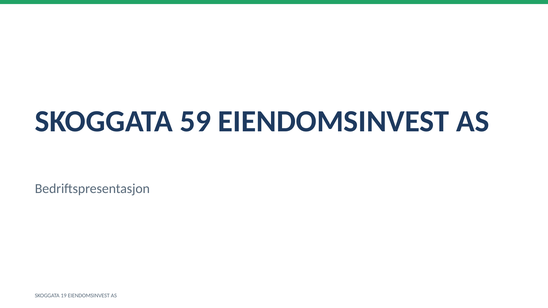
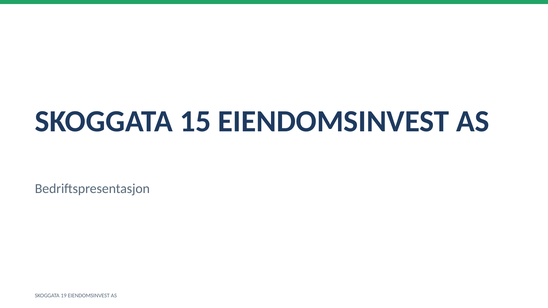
59: 59 -> 15
